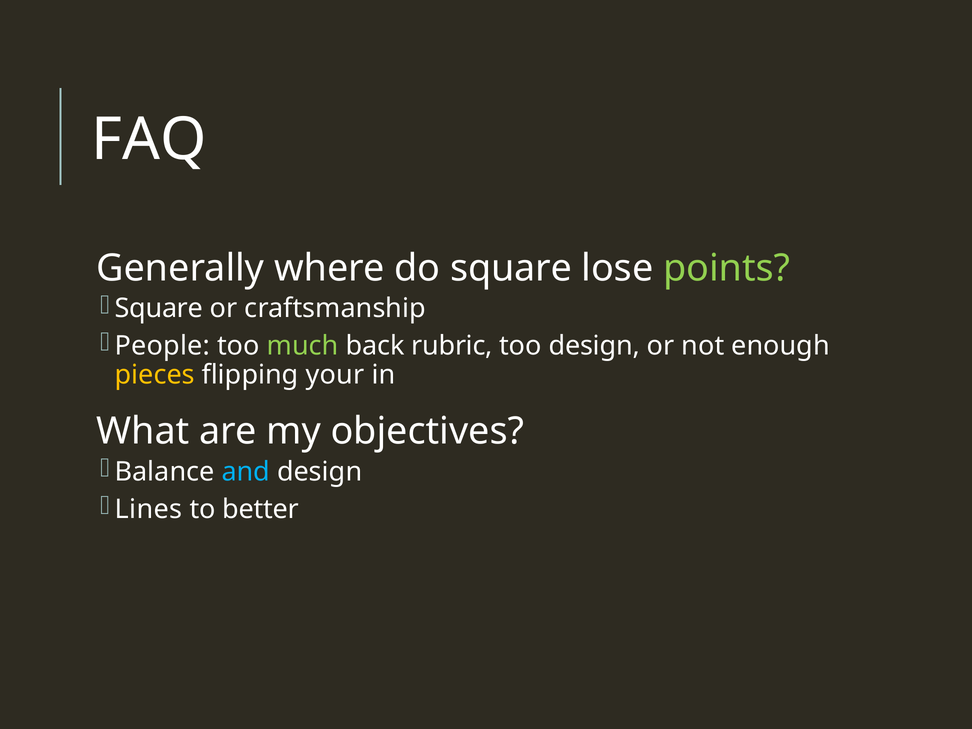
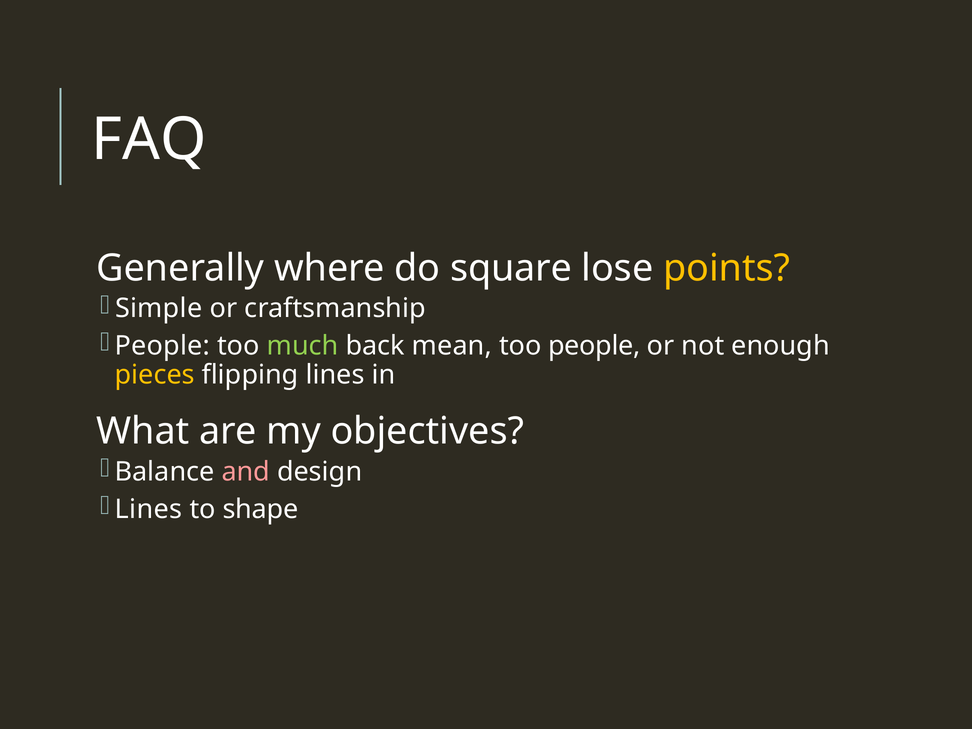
points colour: light green -> yellow
Square at (159, 309): Square -> Simple
rubric: rubric -> mean
too design: design -> people
flipping your: your -> lines
and colour: light blue -> pink
better: better -> shape
